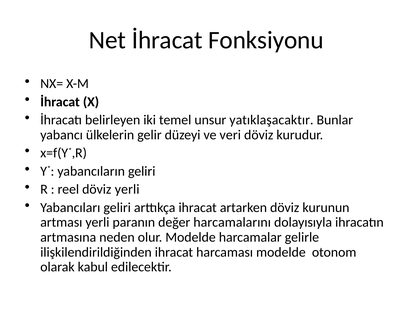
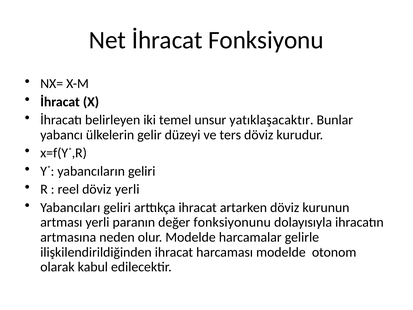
veri: veri -> ters
harcamalarını: harcamalarını -> fonksiyonunu
